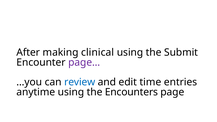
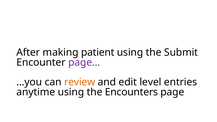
clinical: clinical -> patient
review colour: blue -> orange
time: time -> level
